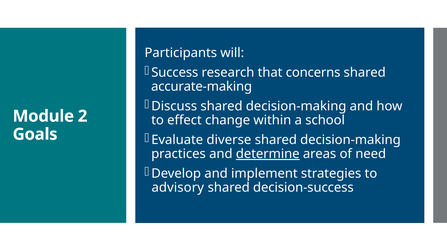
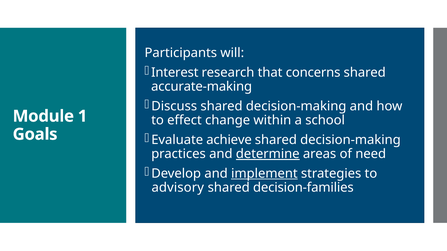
Success: Success -> Interest
2: 2 -> 1
diverse: diverse -> achieve
implement underline: none -> present
decision-success: decision-success -> decision-families
